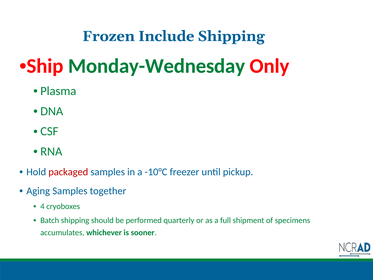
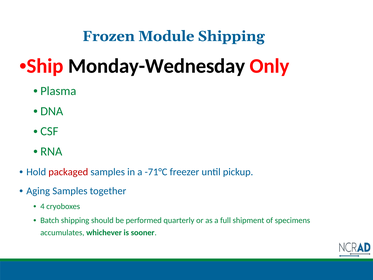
Include: Include -> Module
Monday-Wednesday colour: green -> black
-10°C: -10°C -> -71°C
